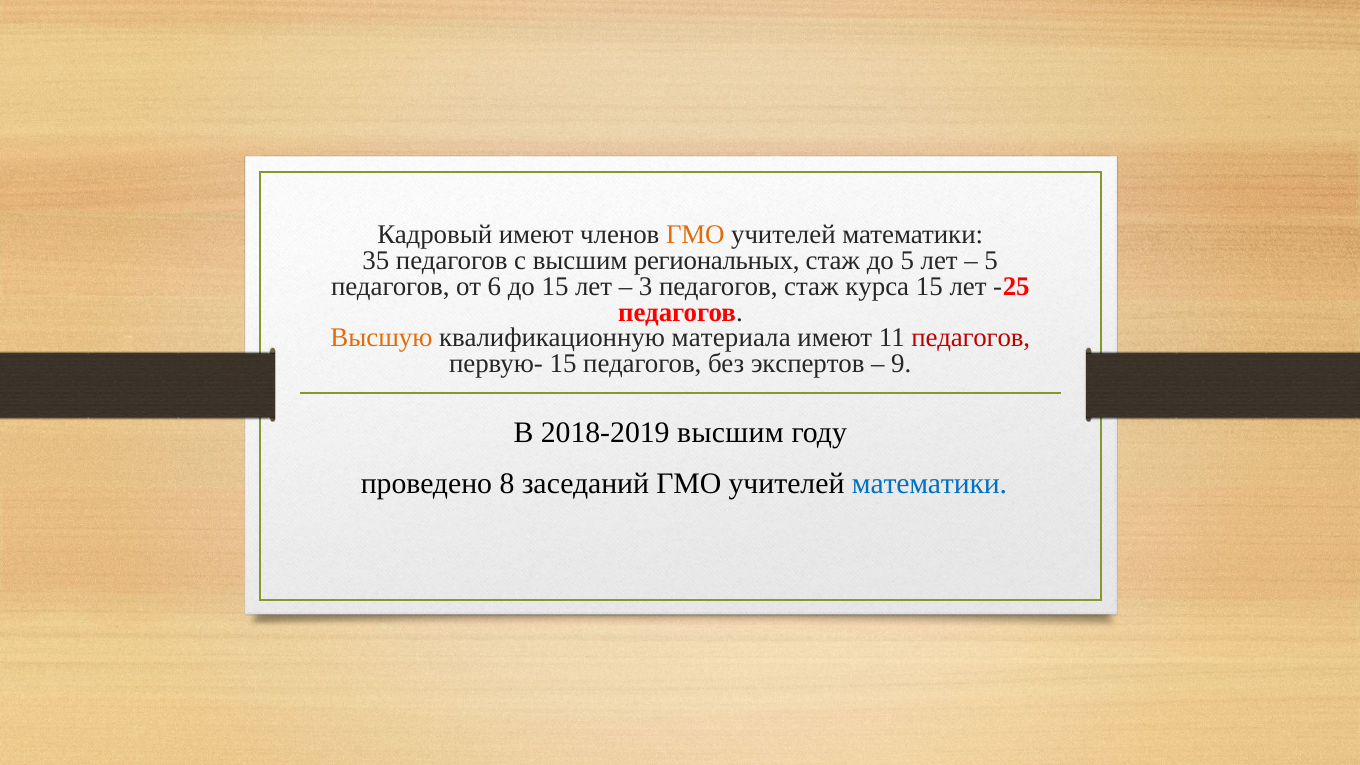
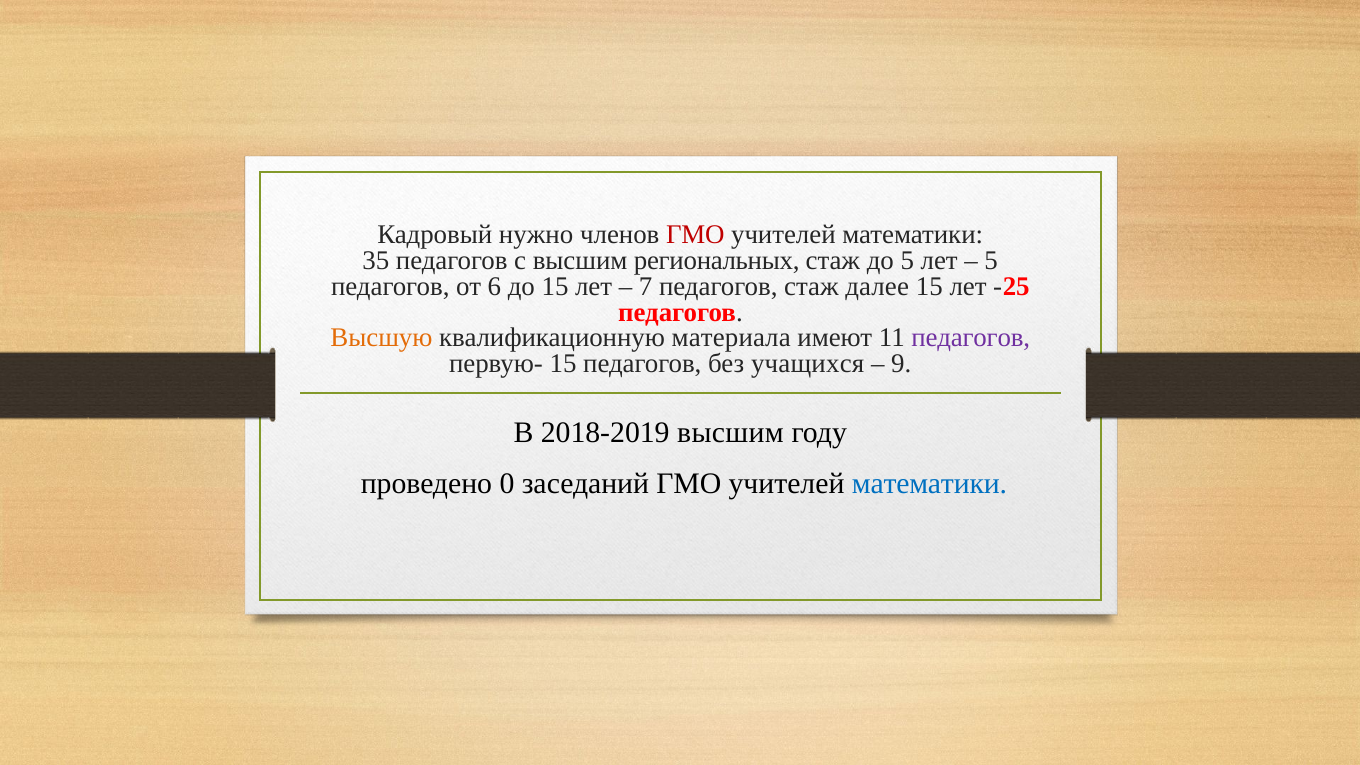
Кадровый имеют: имеют -> нужно
ГМО at (695, 235) colour: orange -> red
3: 3 -> 7
курса: курса -> далее
педагогов at (971, 338) colour: red -> purple
экспертов: экспертов -> учащихся
8: 8 -> 0
